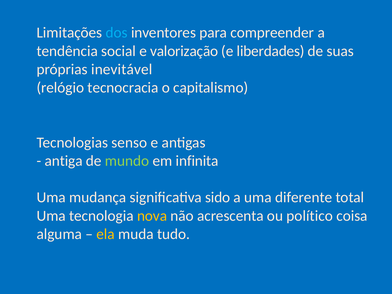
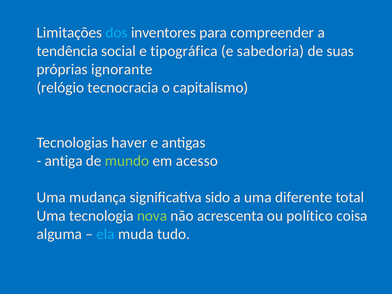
valorização: valorização -> tipográfica
liberdades: liberdades -> sabedoria
inevitável: inevitável -> ignorante
senso: senso -> haver
infinita: infinita -> acesso
nova colour: yellow -> light green
ela colour: yellow -> light blue
